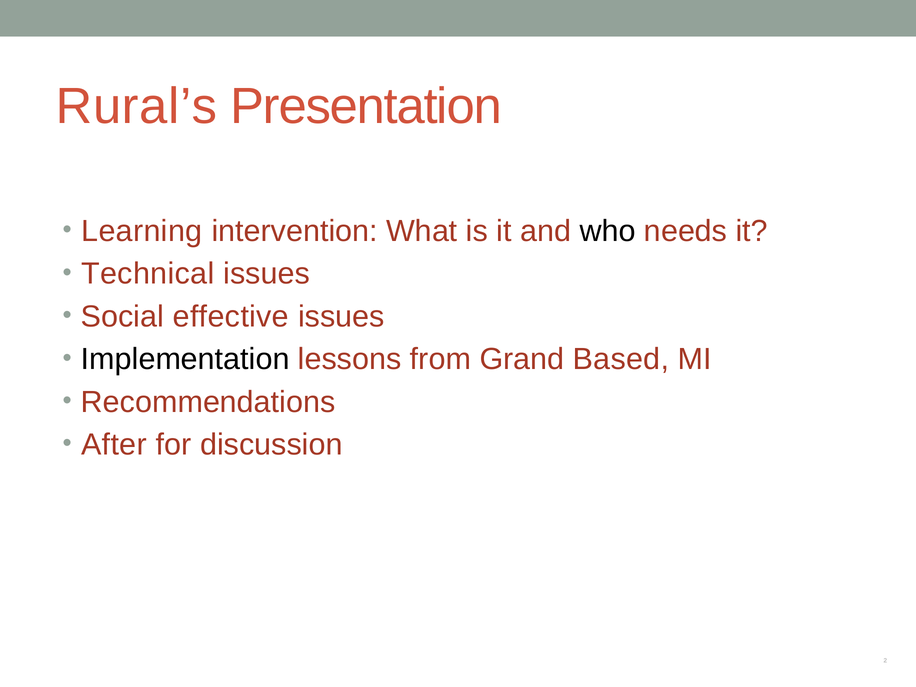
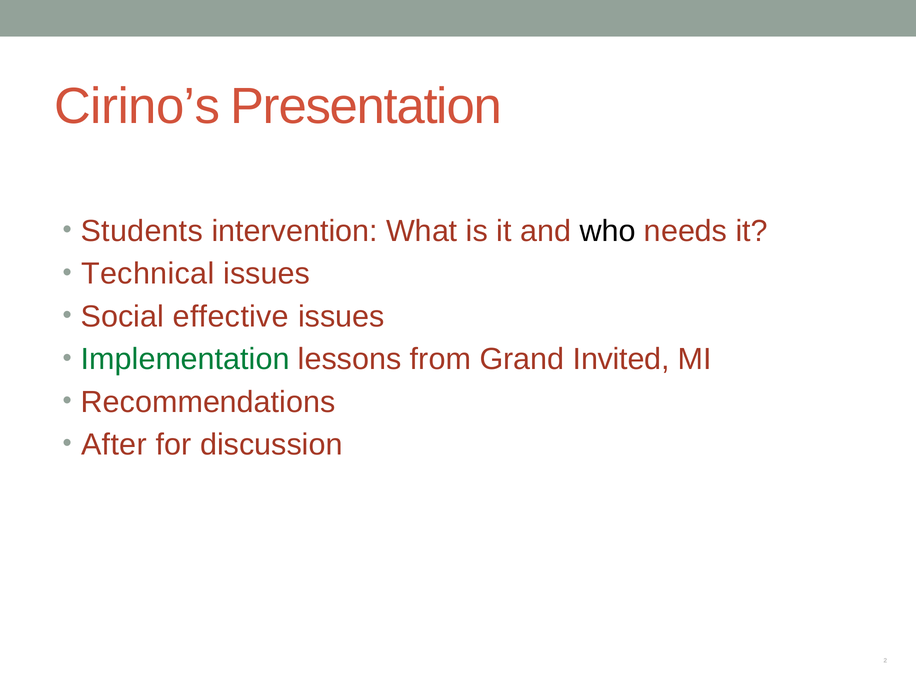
Rural’s: Rural’s -> Cirino’s
Learning: Learning -> Students
Implementation colour: black -> green
Based: Based -> Invited
